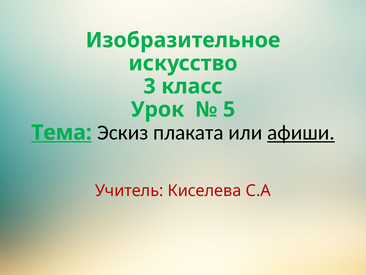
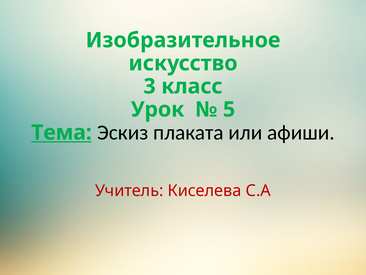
афиши underline: present -> none
